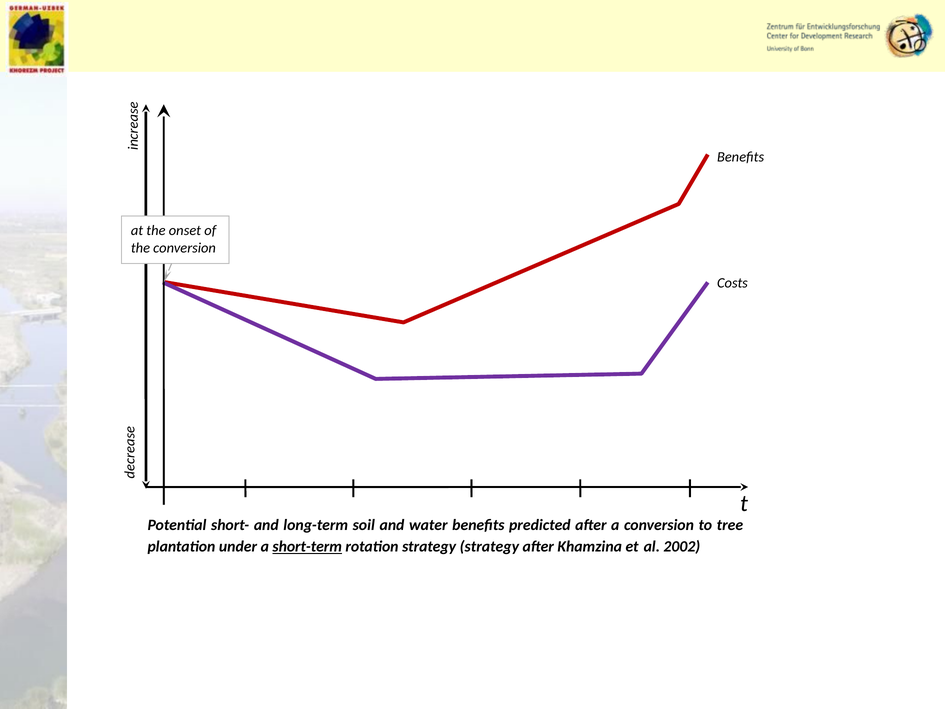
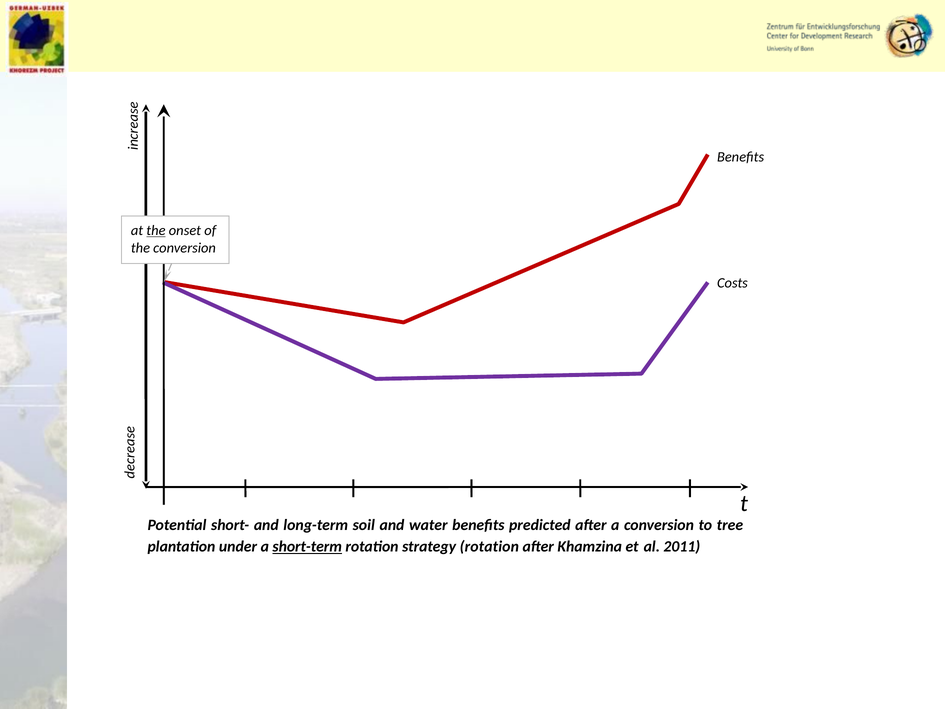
the at (156, 230) underline: none -> present
strategy strategy: strategy -> rotation
2002: 2002 -> 2011
